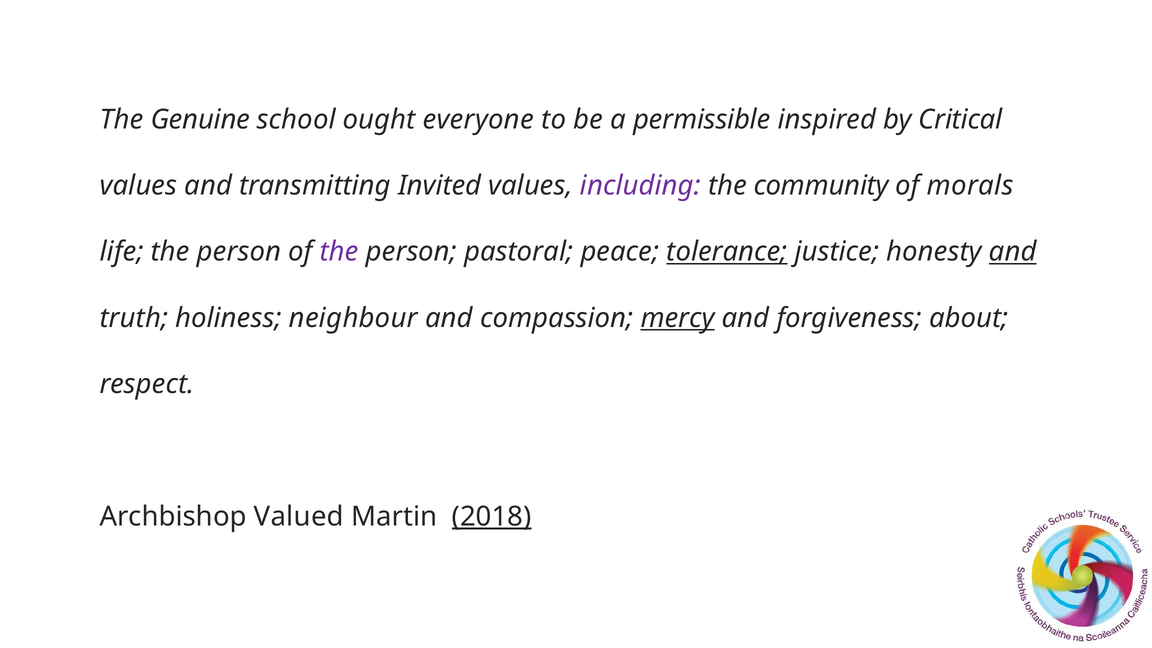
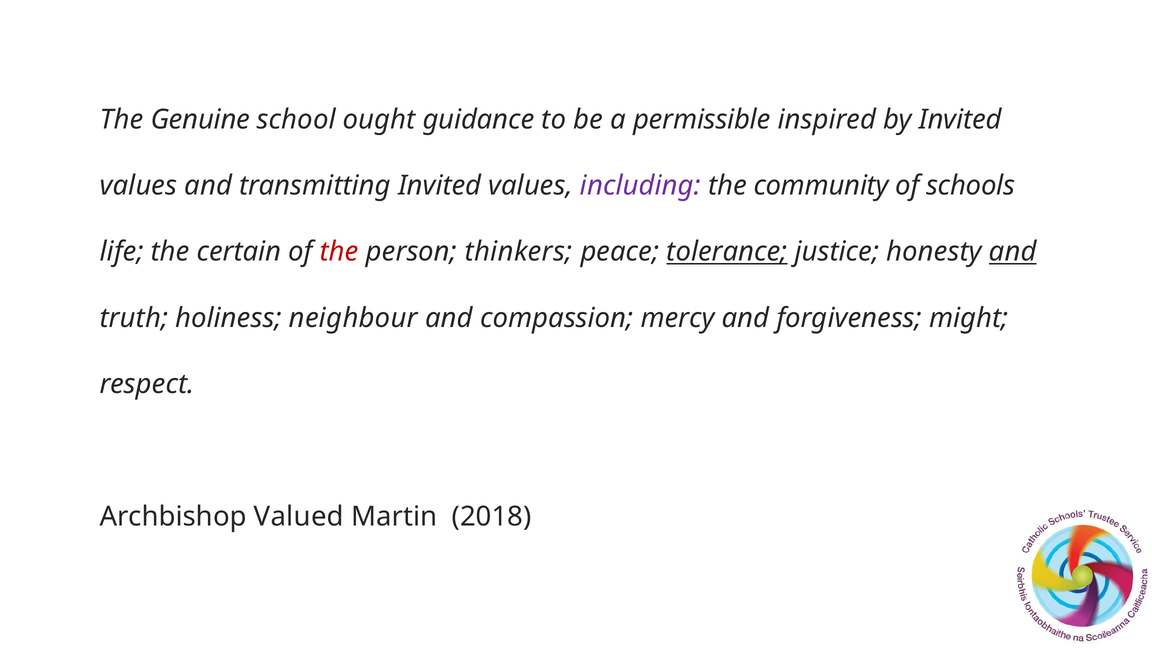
everyone: everyone -> guidance
by Critical: Critical -> Invited
morals: morals -> schools
life the person: person -> certain
the at (339, 252) colour: purple -> red
pastoral: pastoral -> thinkers
mercy underline: present -> none
about: about -> might
2018 underline: present -> none
